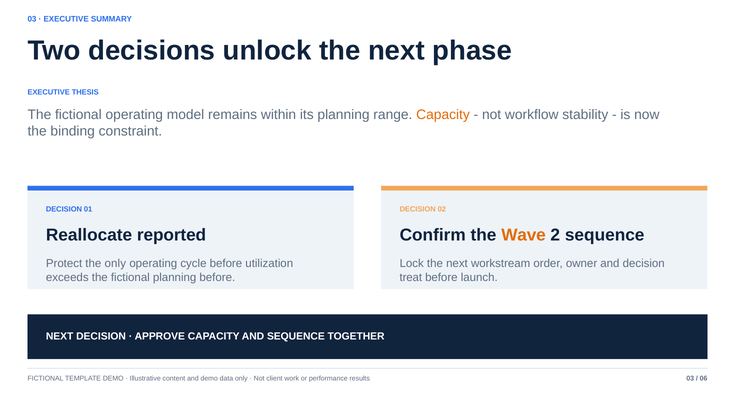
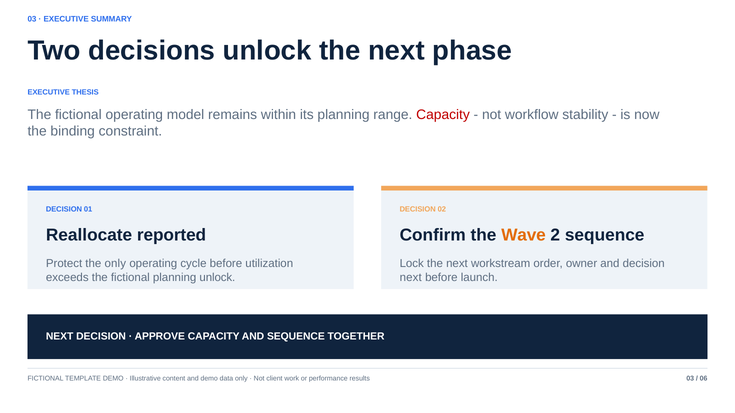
Capacity at (443, 115) colour: orange -> red
planning before: before -> unlock
treat at (411, 278): treat -> next
